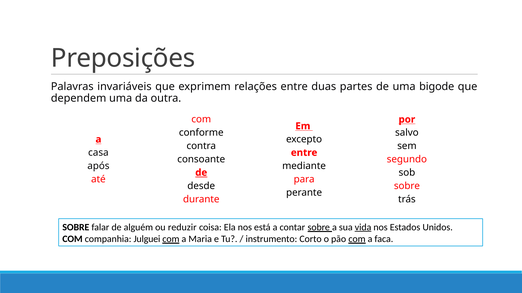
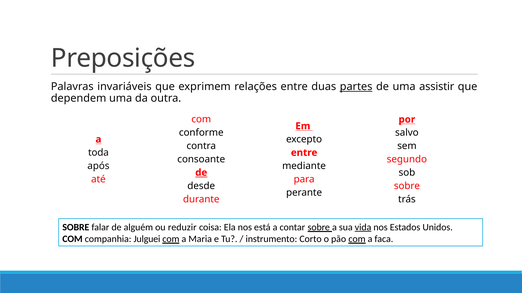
partes underline: none -> present
bigode: bigode -> assistir
casa: casa -> toda
